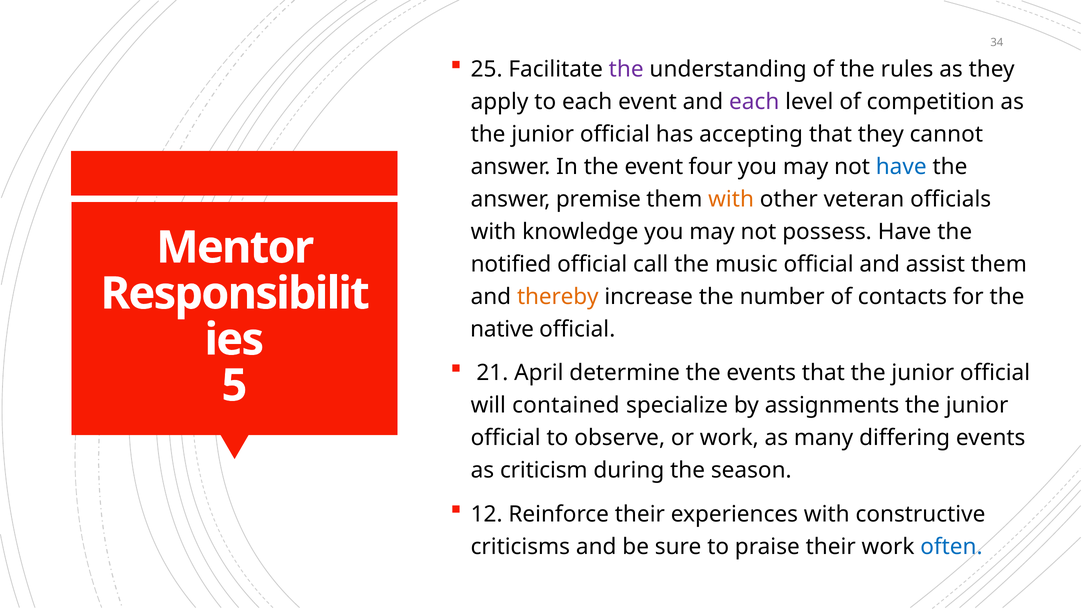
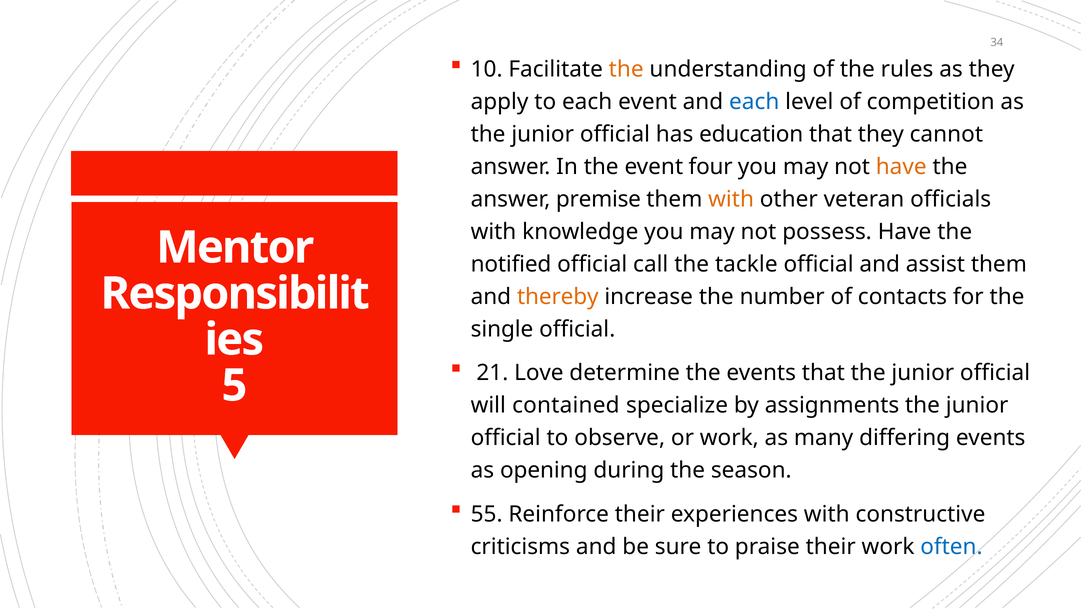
25: 25 -> 10
the at (626, 69) colour: purple -> orange
each at (754, 102) colour: purple -> blue
accepting: accepting -> education
have at (901, 167) colour: blue -> orange
music: music -> tackle
native: native -> single
April: April -> Love
criticism: criticism -> opening
12: 12 -> 55
